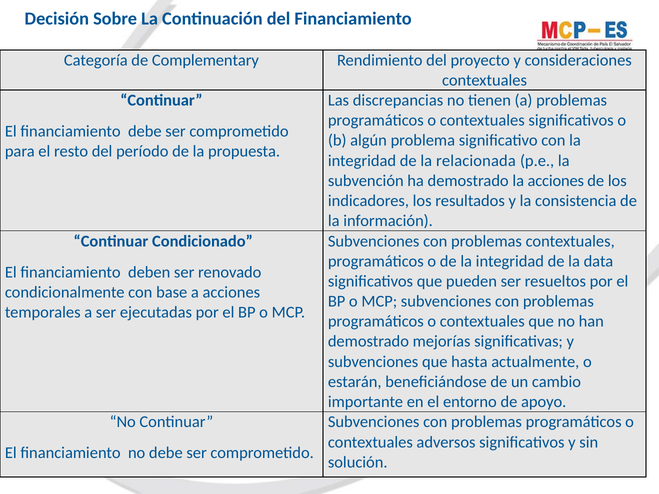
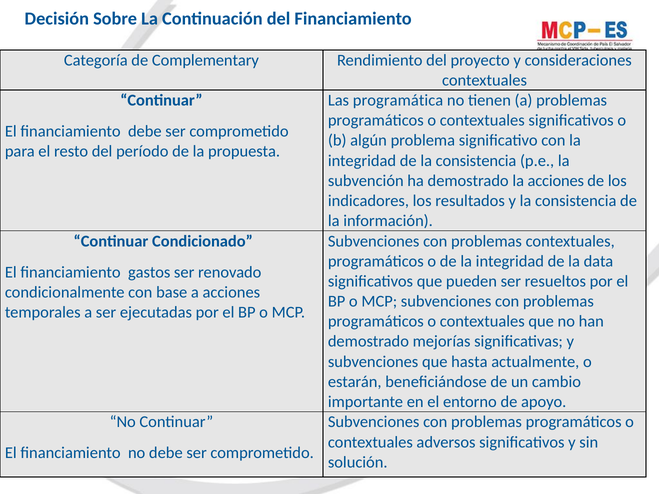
discrepancias: discrepancias -> programática
de la relacionada: relacionada -> consistencia
deben: deben -> gastos
